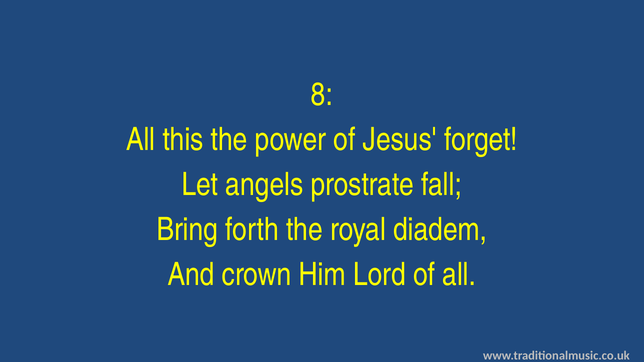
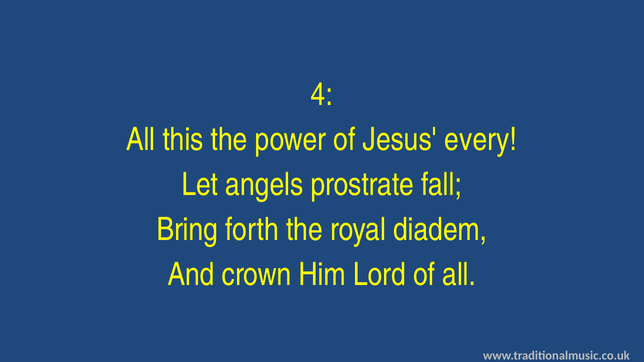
8: 8 -> 4
forget: forget -> every
